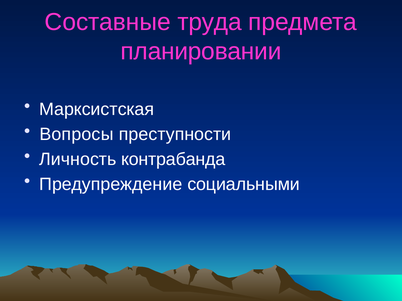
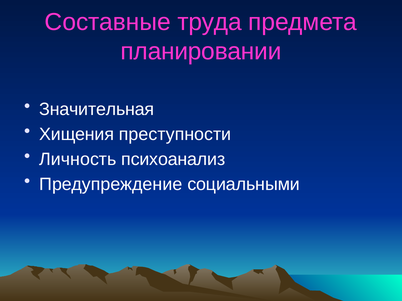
Марксистская: Марксистская -> Значительная
Вопросы: Вопросы -> Хищения
контрабанда: контрабанда -> психоанализ
